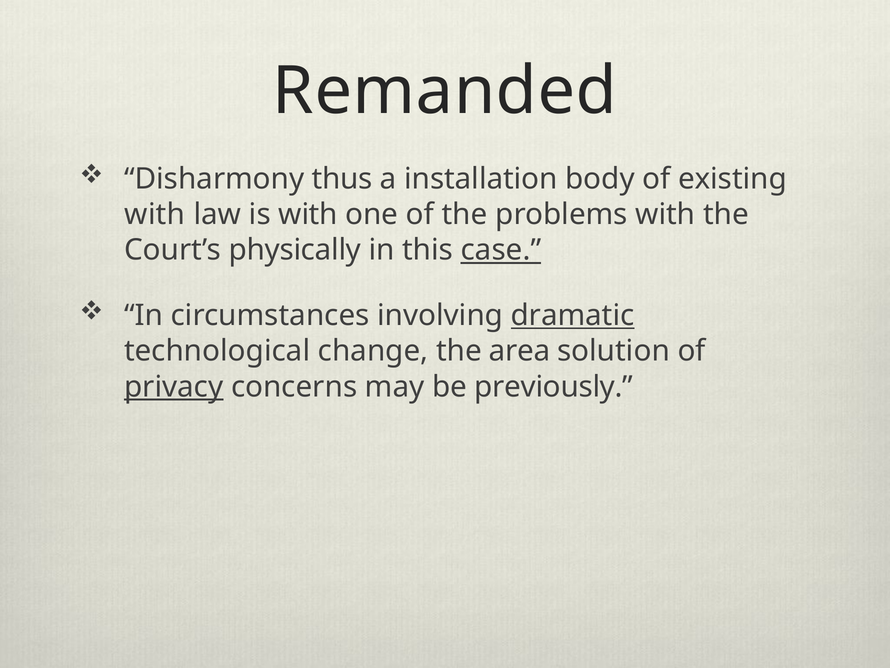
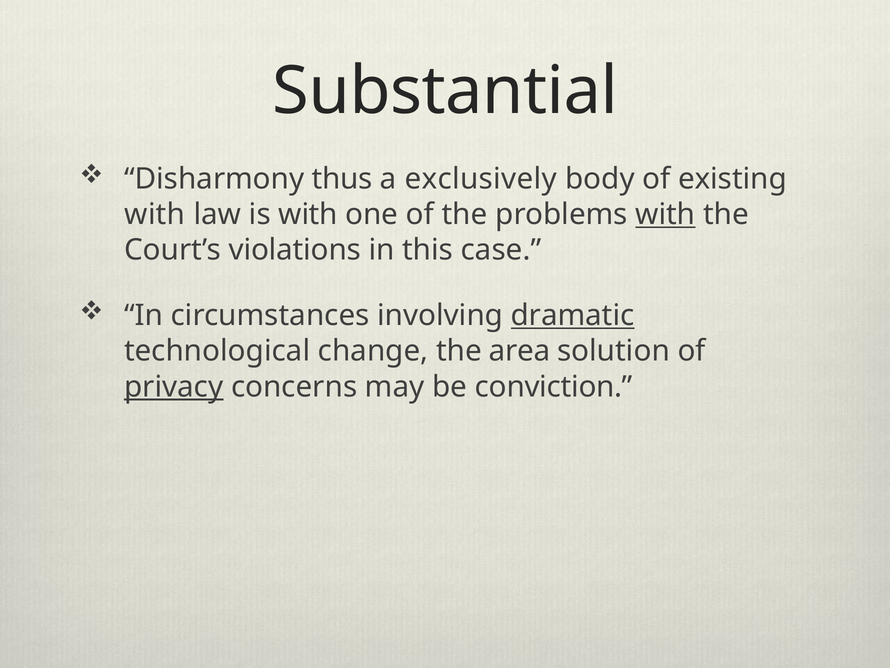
Remanded: Remanded -> Substantial
installation: installation -> exclusively
with at (665, 214) underline: none -> present
physically: physically -> violations
case underline: present -> none
previously: previously -> conviction
